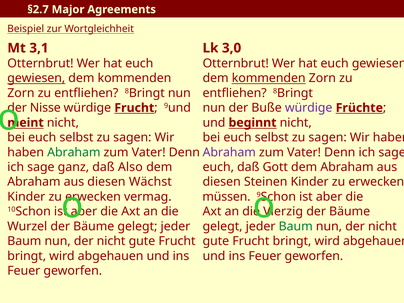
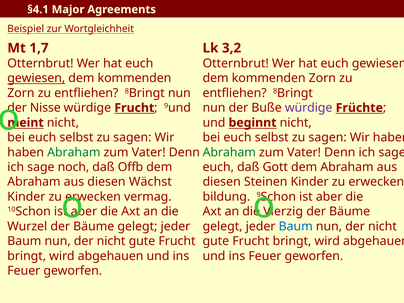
§2.7: §2.7 -> §4.1
3,1: 3,1 -> 1,7
3,0: 3,0 -> 3,2
kommenden at (269, 78) underline: present -> none
Abraham at (229, 152) colour: purple -> green
ganz: ganz -> noch
Also: Also -> Offb
müssen: müssen -> bildung
Baum at (296, 226) colour: green -> blue
